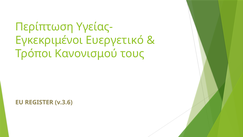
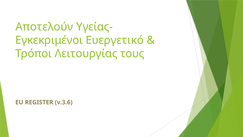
Περίπτωση: Περίπτωση -> Αποτελούν
Κανονισμού: Κανονισμού -> Λειτουργίας
